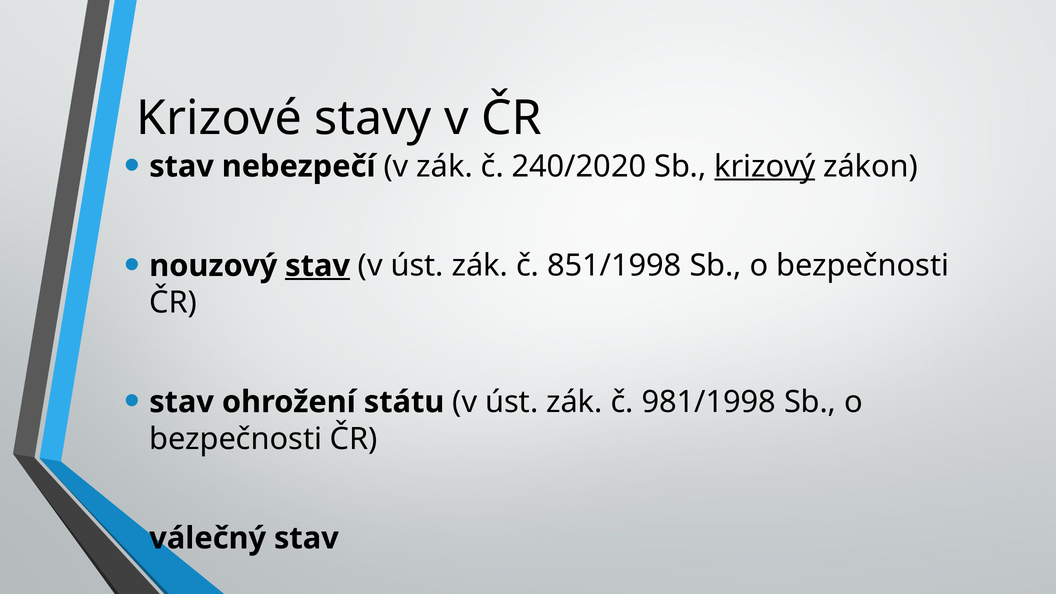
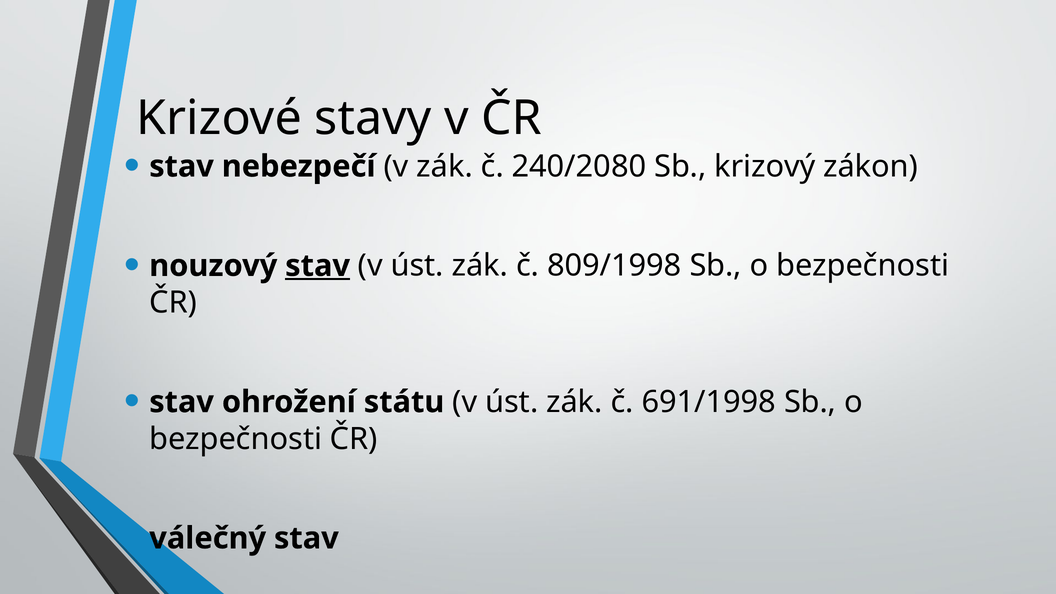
240/2020: 240/2020 -> 240/2080
krizový underline: present -> none
851/1998: 851/1998 -> 809/1998
981/1998: 981/1998 -> 691/1998
